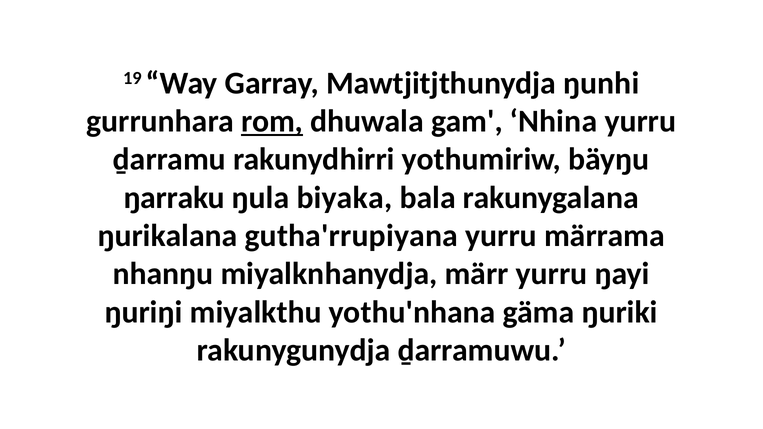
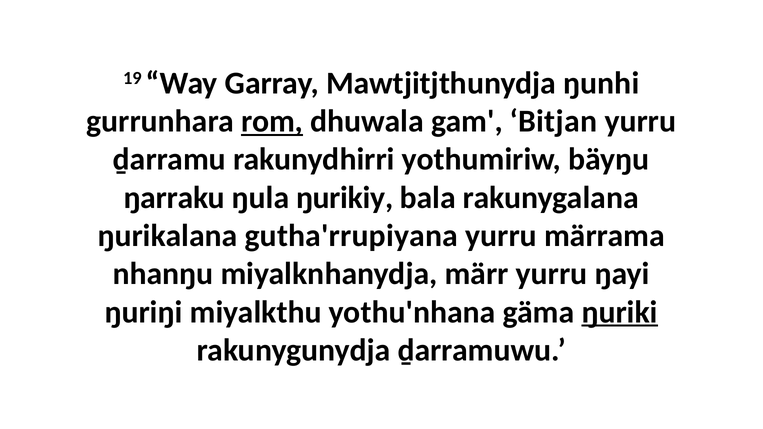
Nhina: Nhina -> Bitjan
biyaka: biyaka -> ŋurikiy
ŋuriki underline: none -> present
